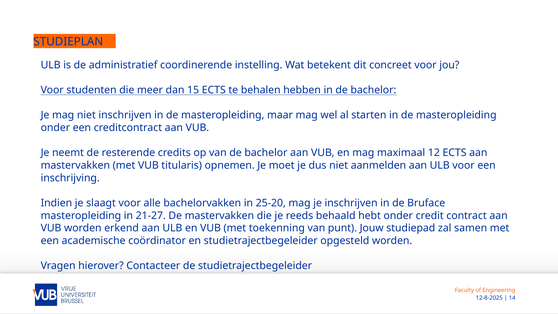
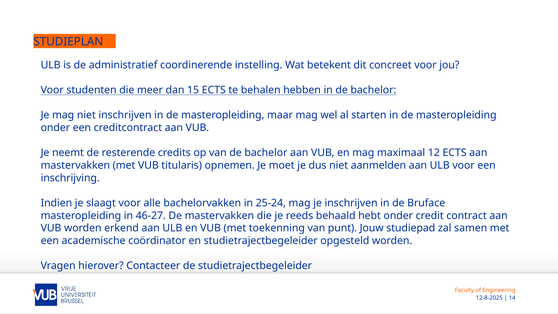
25-20: 25-20 -> 25-24
21-27: 21-27 -> 46-27
